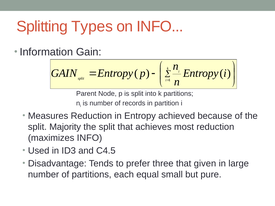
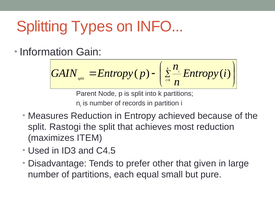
Majority: Majority -> Rastogi
maximizes INFO: INFO -> ITEM
three: three -> other
